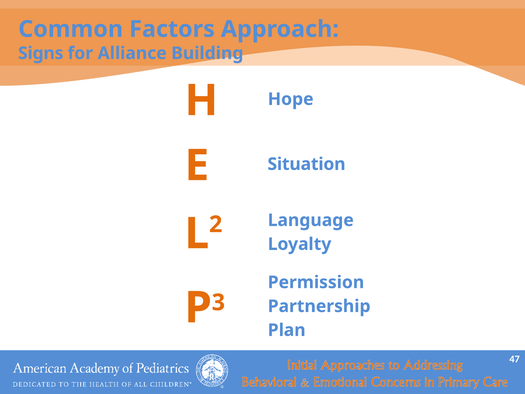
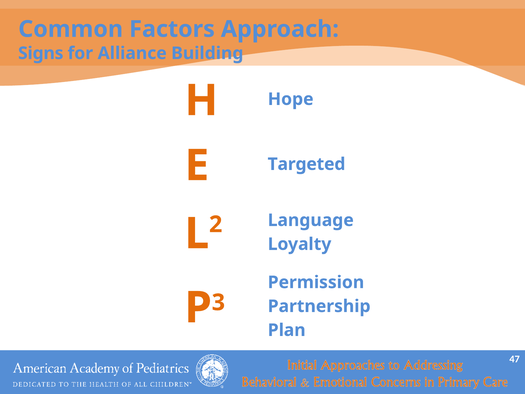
Situation: Situation -> Targeted
